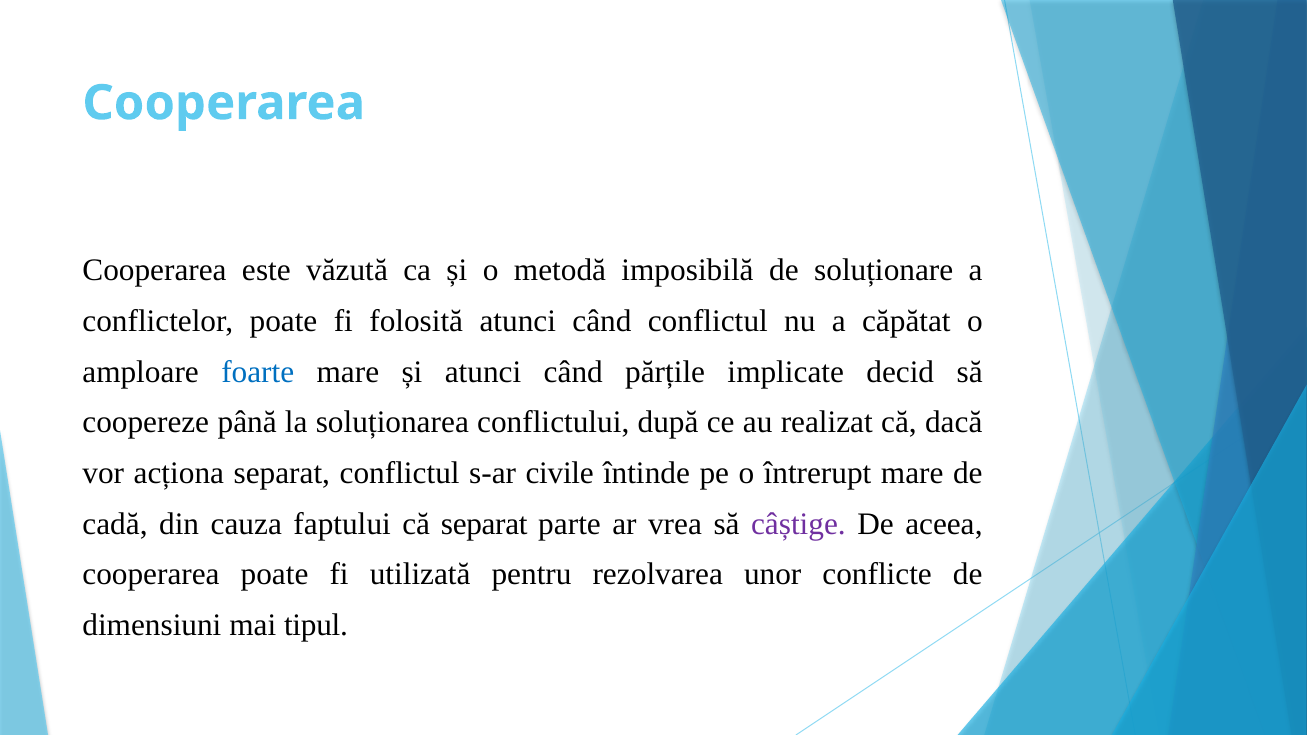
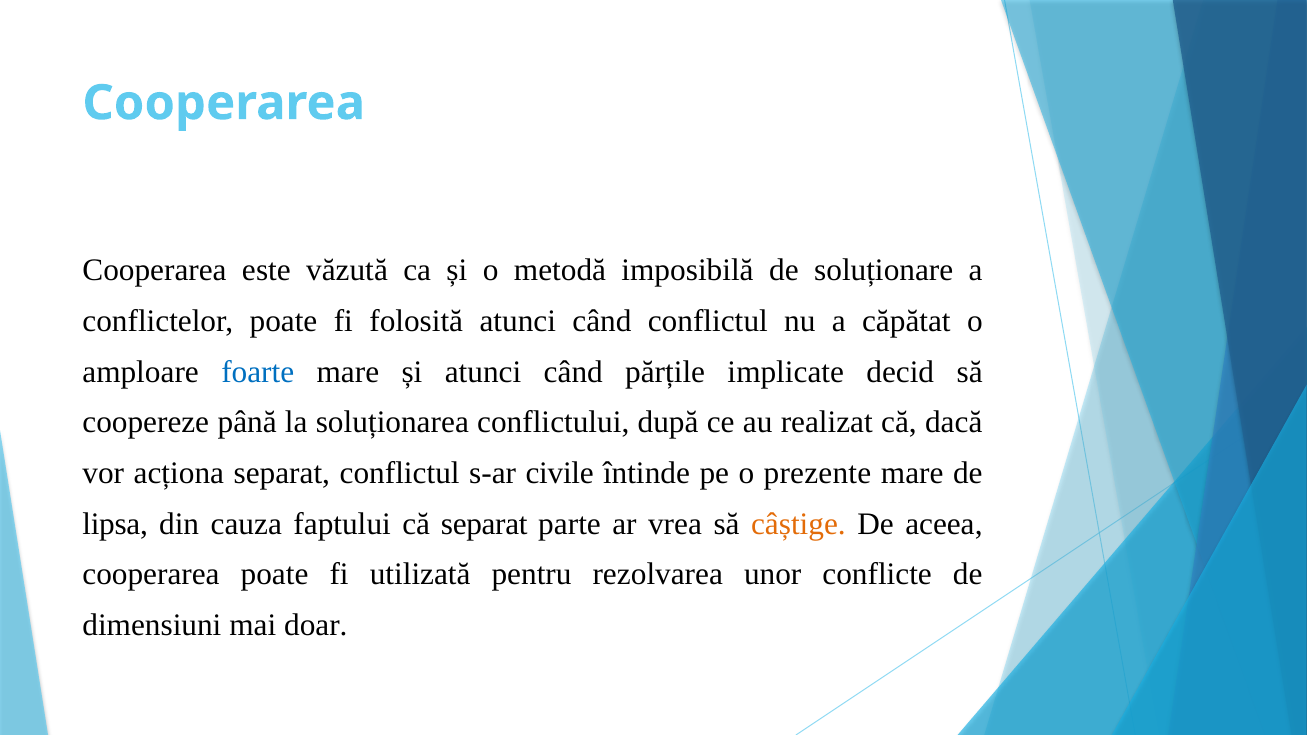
întrerupt: întrerupt -> prezente
cadă: cadă -> lipsa
câștige colour: purple -> orange
tipul: tipul -> doar
